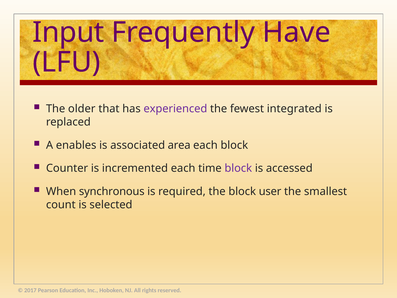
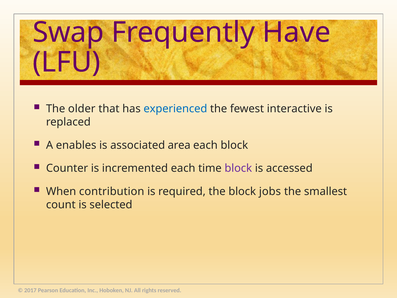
Input: Input -> Swap
experienced colour: purple -> blue
integrated: integrated -> interactive
synchronous: synchronous -> contribution
user: user -> jobs
